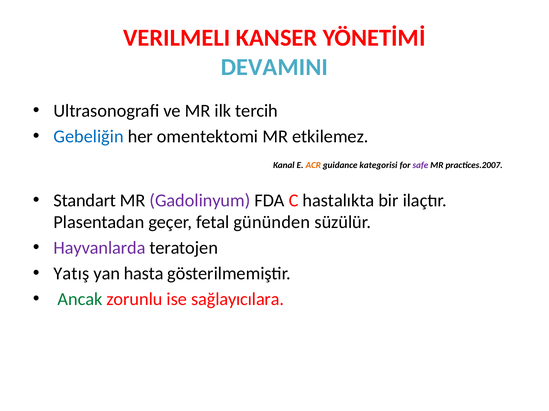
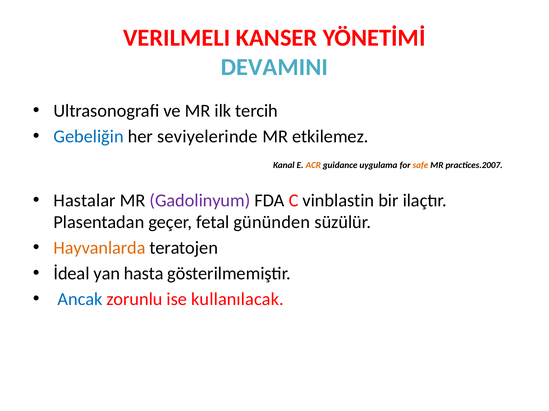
omentektomi: omentektomi -> seviyelerinde
kategorisi: kategorisi -> uygulama
safe colour: purple -> orange
Standart: Standart -> Hastalar
hastalıkta: hastalıkta -> vinblastin
Hayvanlarda colour: purple -> orange
Yatış: Yatış -> İdeal
Ancak colour: green -> blue
sağlayıcılara: sağlayıcılara -> kullanılacak
